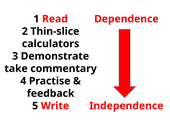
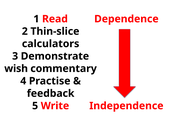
take: take -> wish
